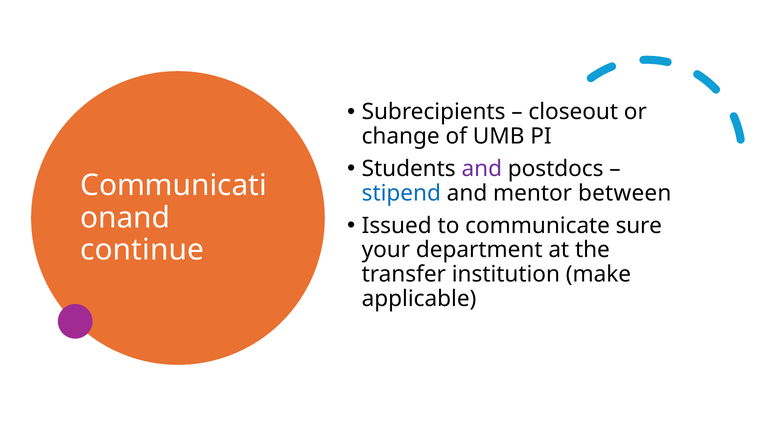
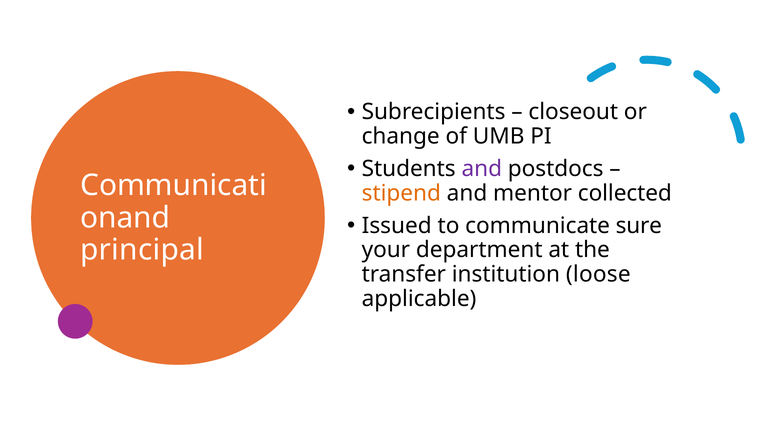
stipend colour: blue -> orange
between: between -> collected
continue: continue -> principal
make: make -> loose
